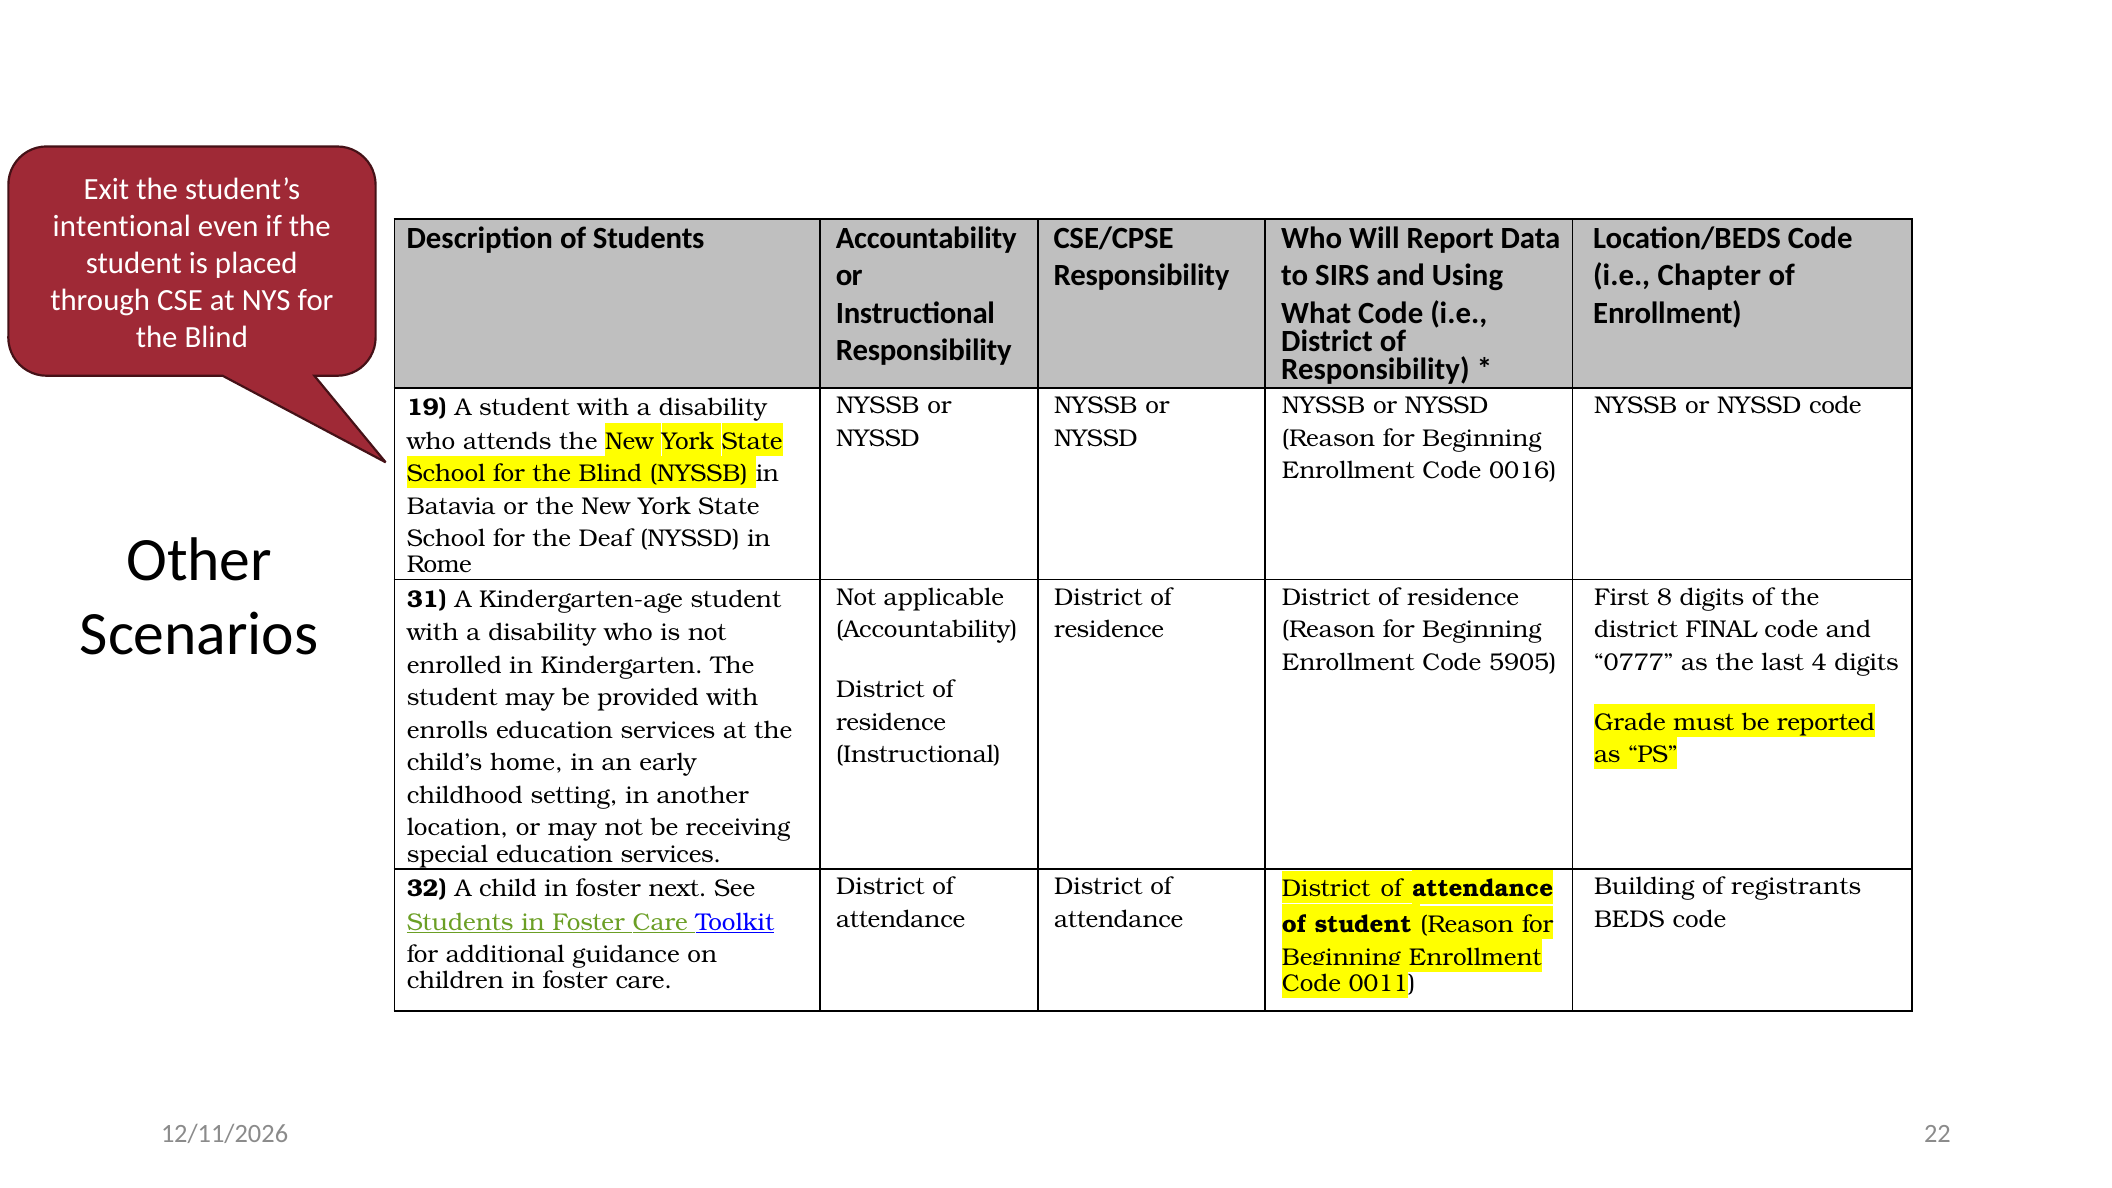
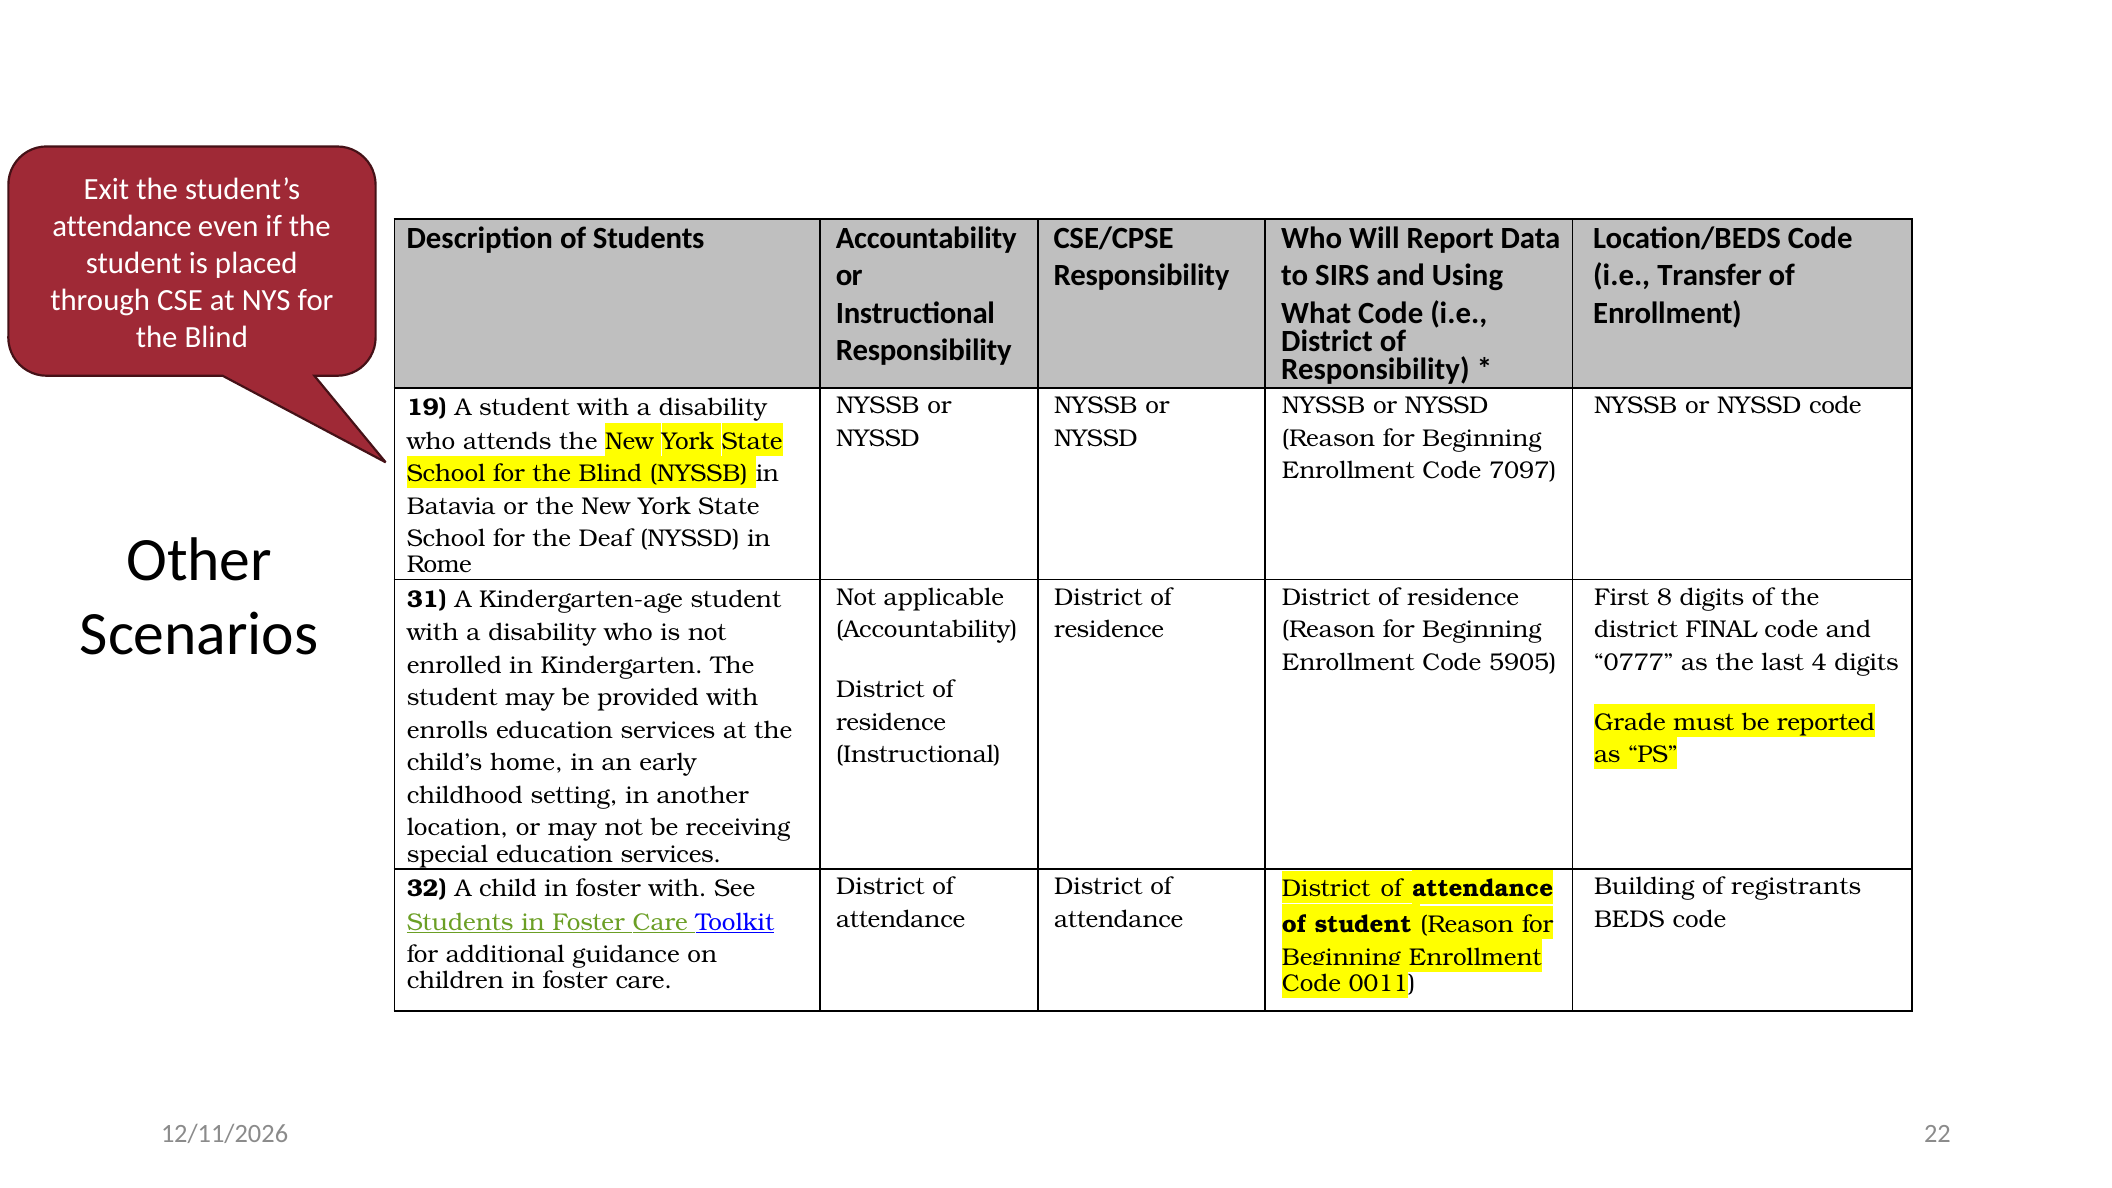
intentional at (122, 226): intentional -> attendance
Chapter: Chapter -> Transfer
0016: 0016 -> 7097
foster next: next -> with
